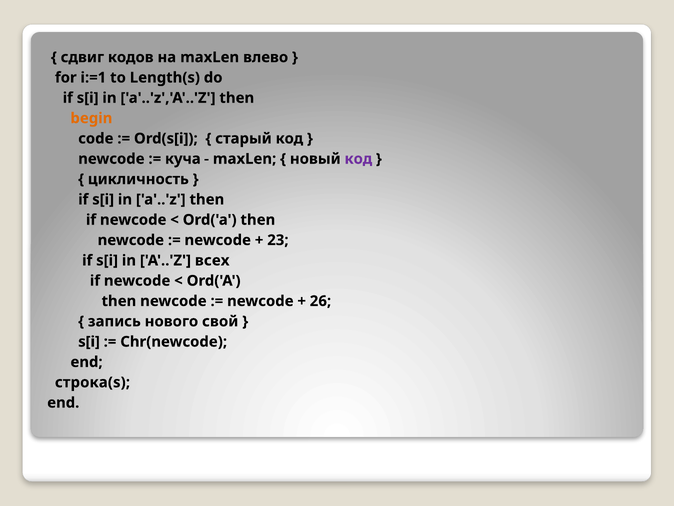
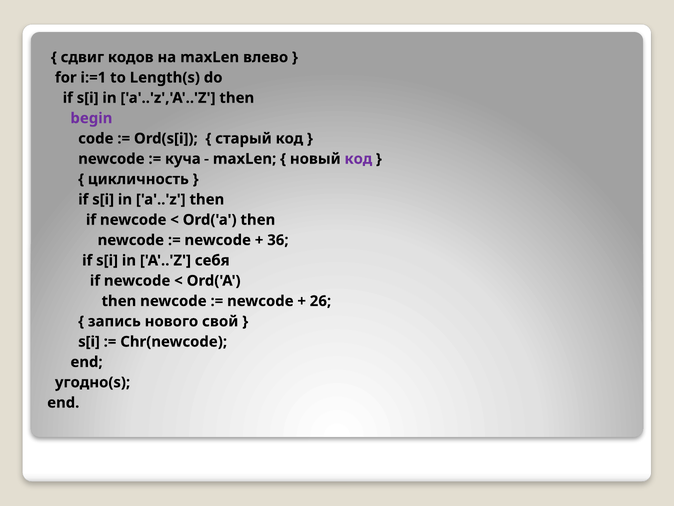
begin colour: orange -> purple
23: 23 -> 36
всех: всех -> себя
строка(s: строка(s -> угодно(s
